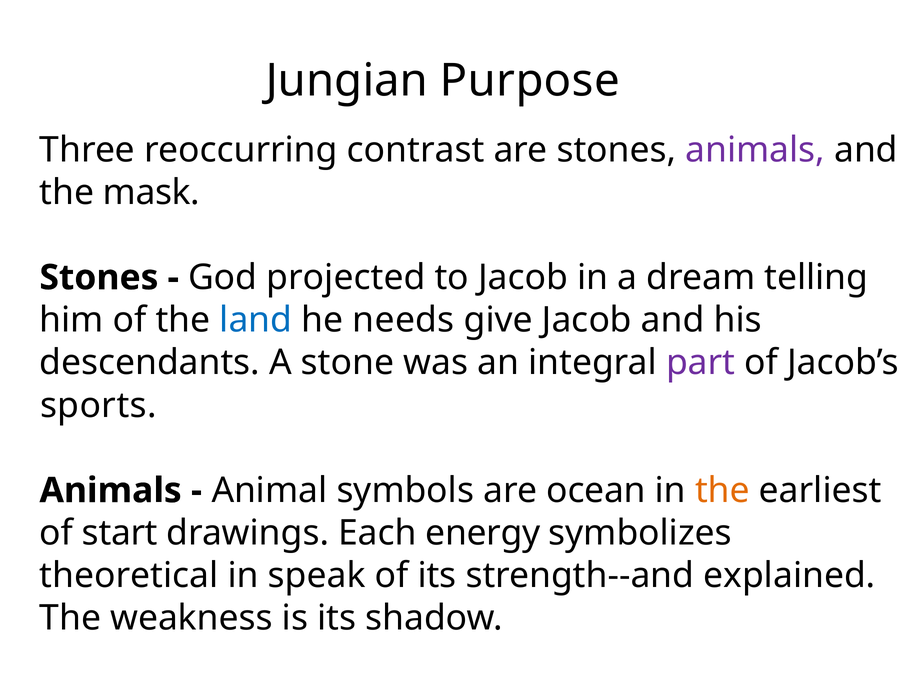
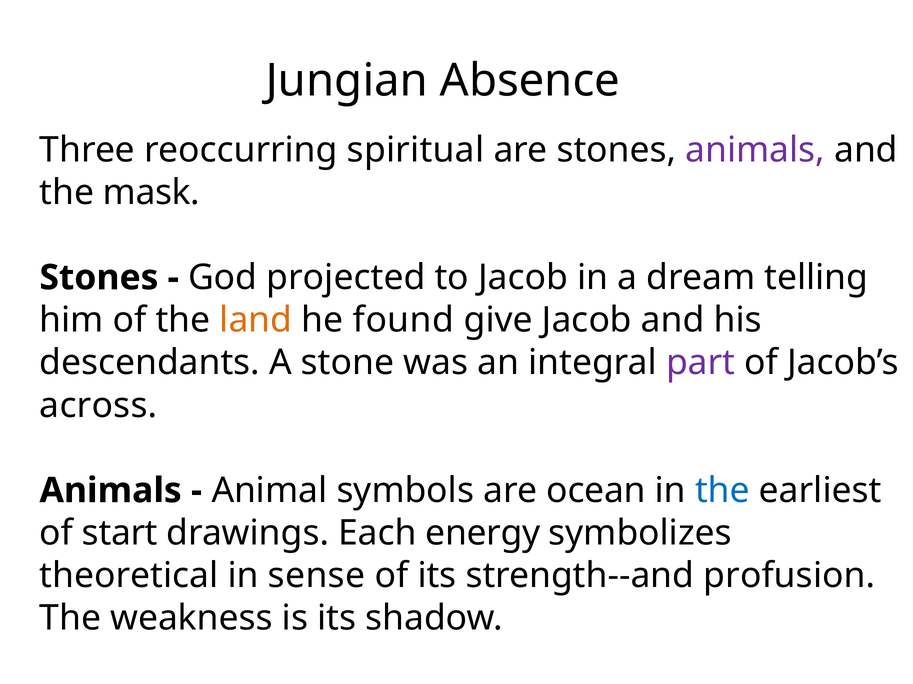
Purpose: Purpose -> Absence
contrast: contrast -> spiritual
land colour: blue -> orange
needs: needs -> found
sports: sports -> across
the at (722, 491) colour: orange -> blue
speak: speak -> sense
explained: explained -> profusion
